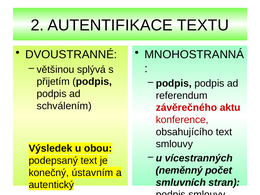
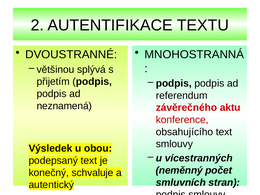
schválením: schválením -> neznamená
ústavním: ústavním -> schvaluje
